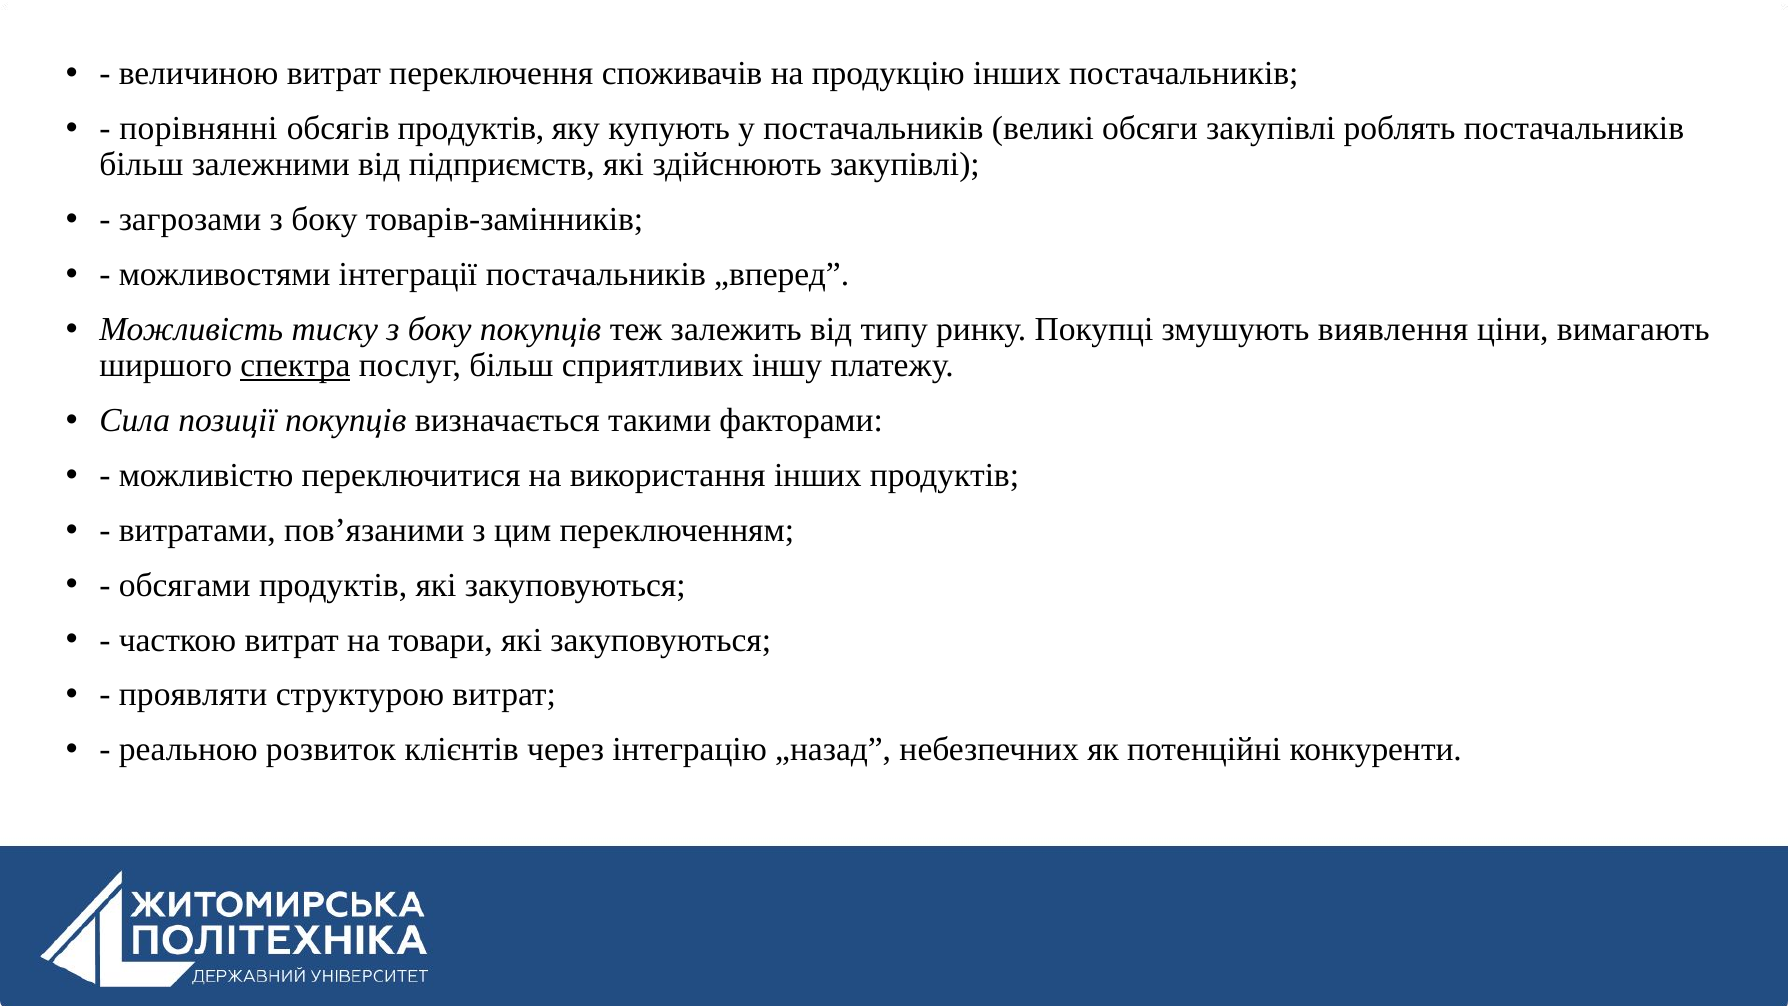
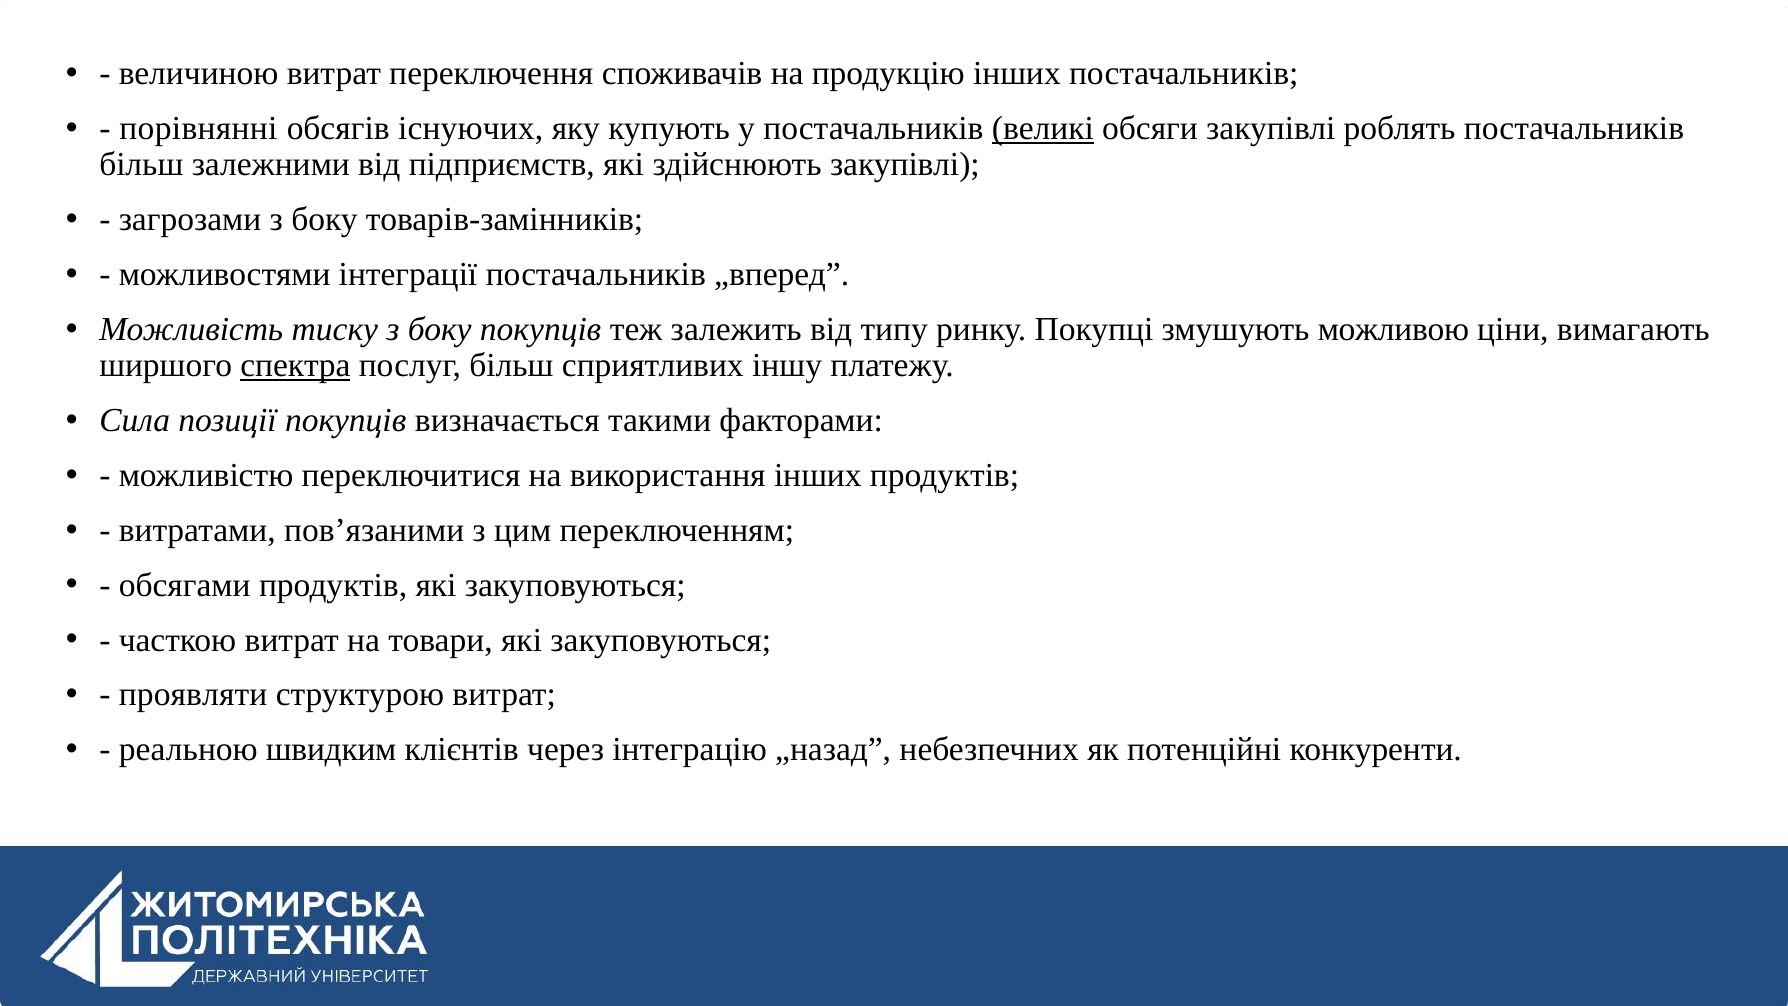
обсягів продуктів: продуктів -> існуючих
великі underline: none -> present
виявлення: виявлення -> можливою
розвиток: розвиток -> швидким
